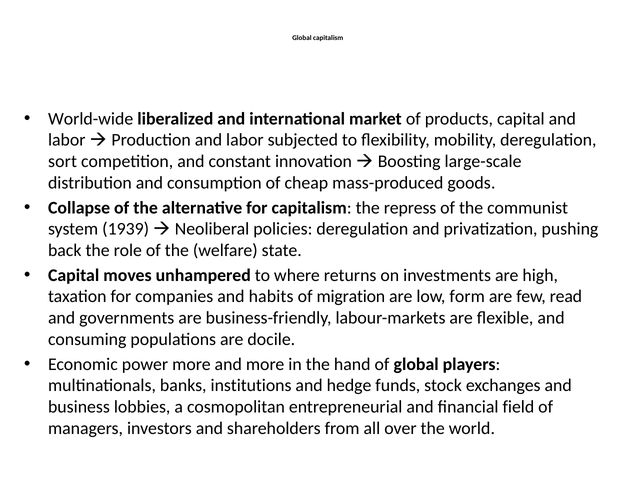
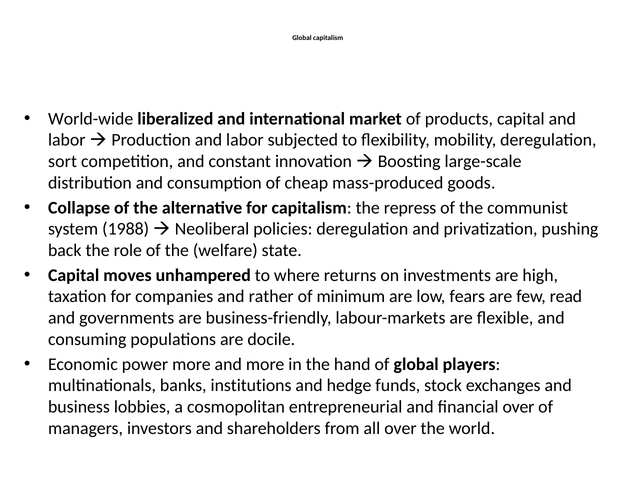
1939: 1939 -> 1988
habits: habits -> rather
migration: migration -> minimum
form: form -> fears
financial field: field -> over
